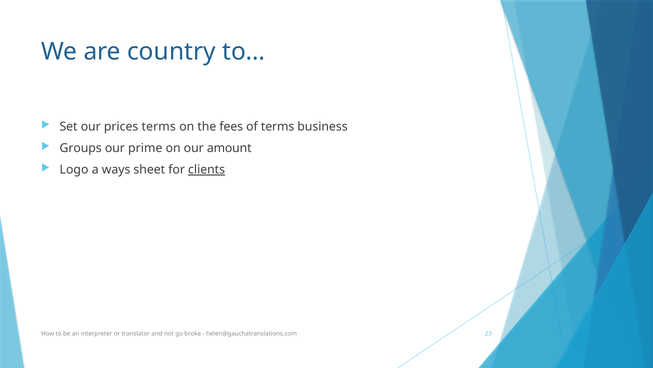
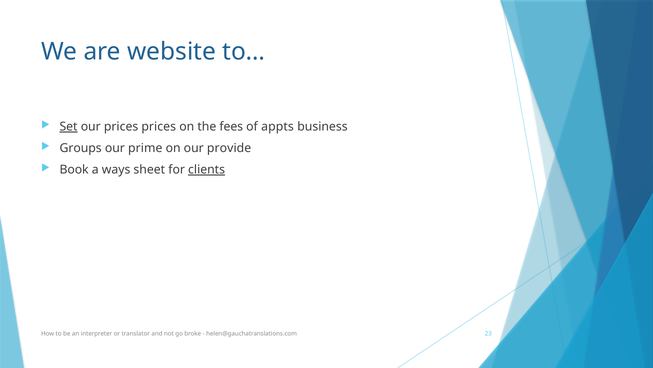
country: country -> website
Set underline: none -> present
prices terms: terms -> prices
of terms: terms -> appts
amount: amount -> provide
Logo: Logo -> Book
